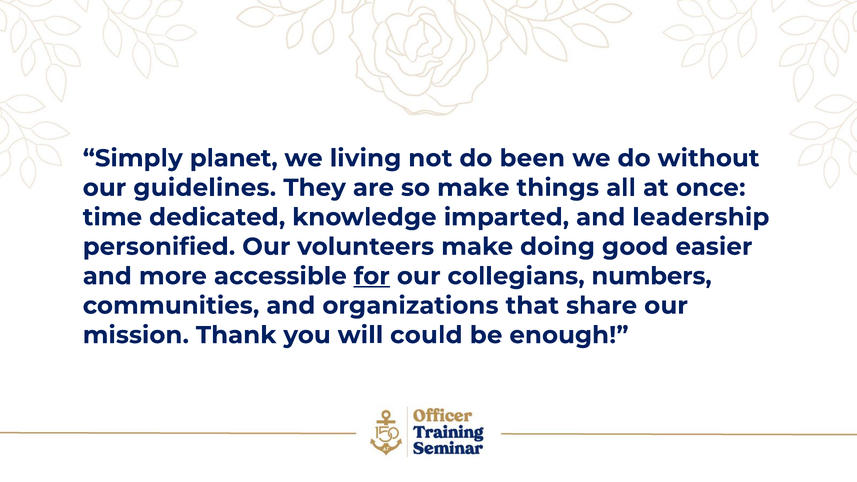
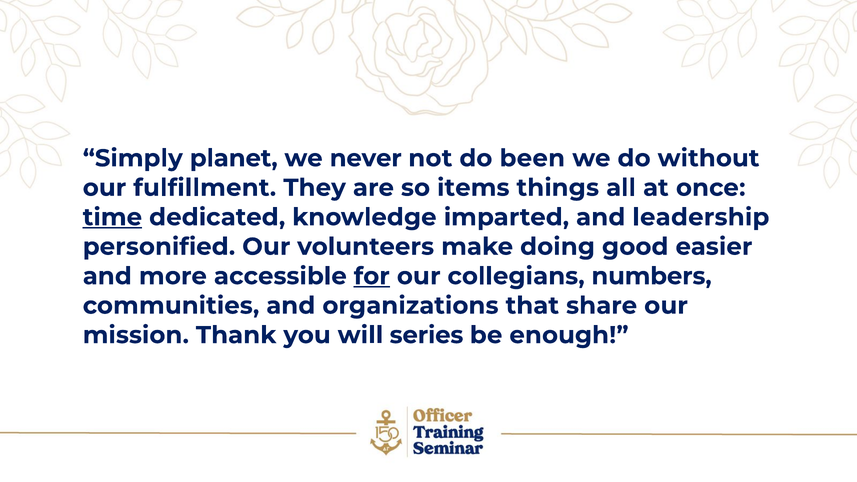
living: living -> never
guidelines: guidelines -> fulfillment
so make: make -> items
time underline: none -> present
could: could -> series
